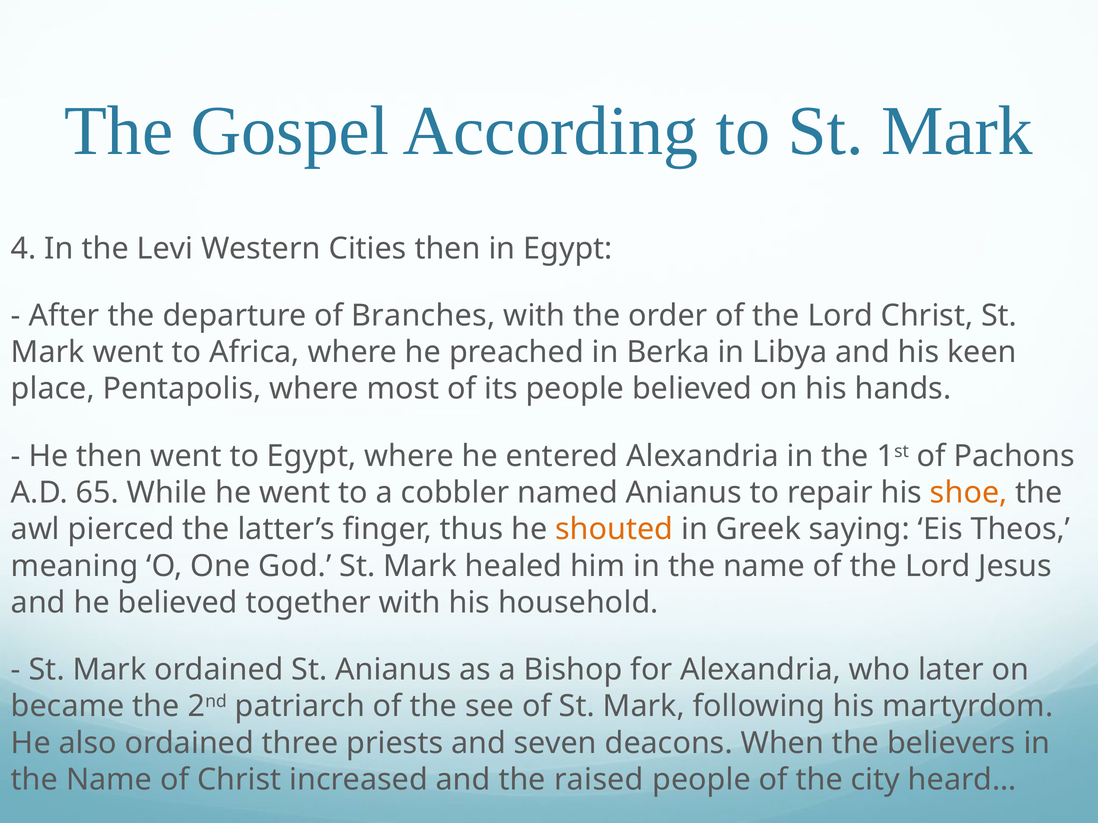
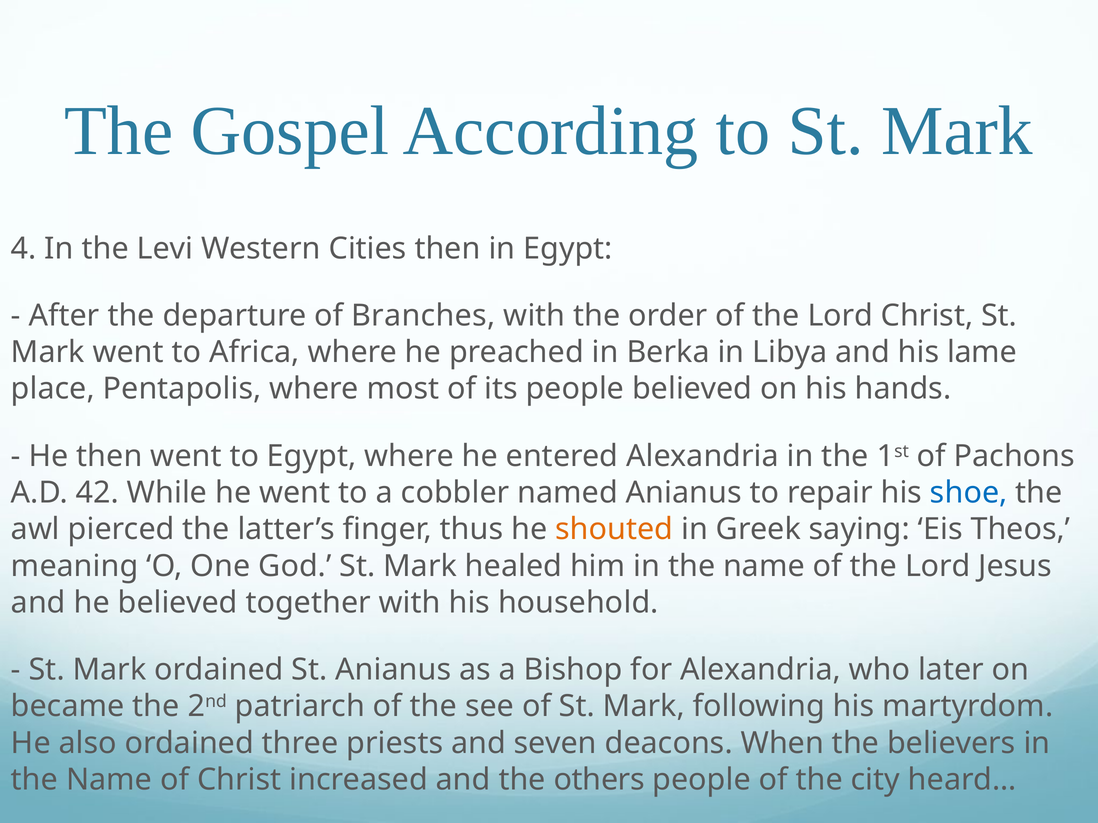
keen: keen -> lame
65: 65 -> 42
shoe colour: orange -> blue
raised: raised -> others
